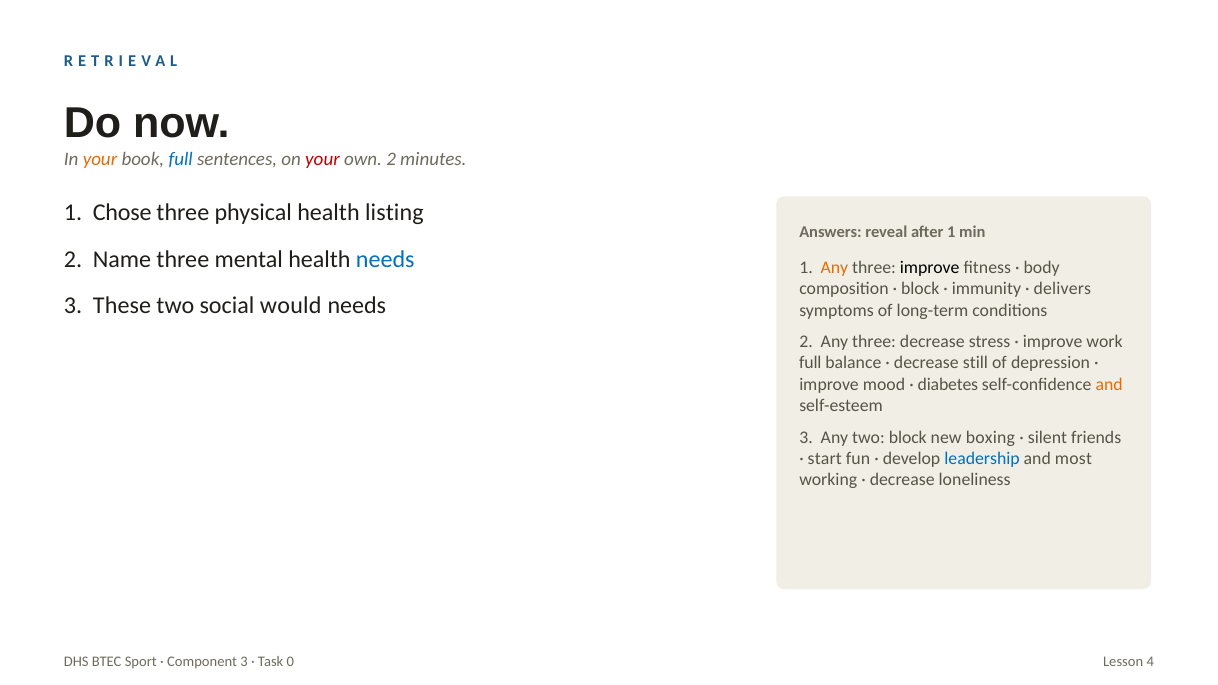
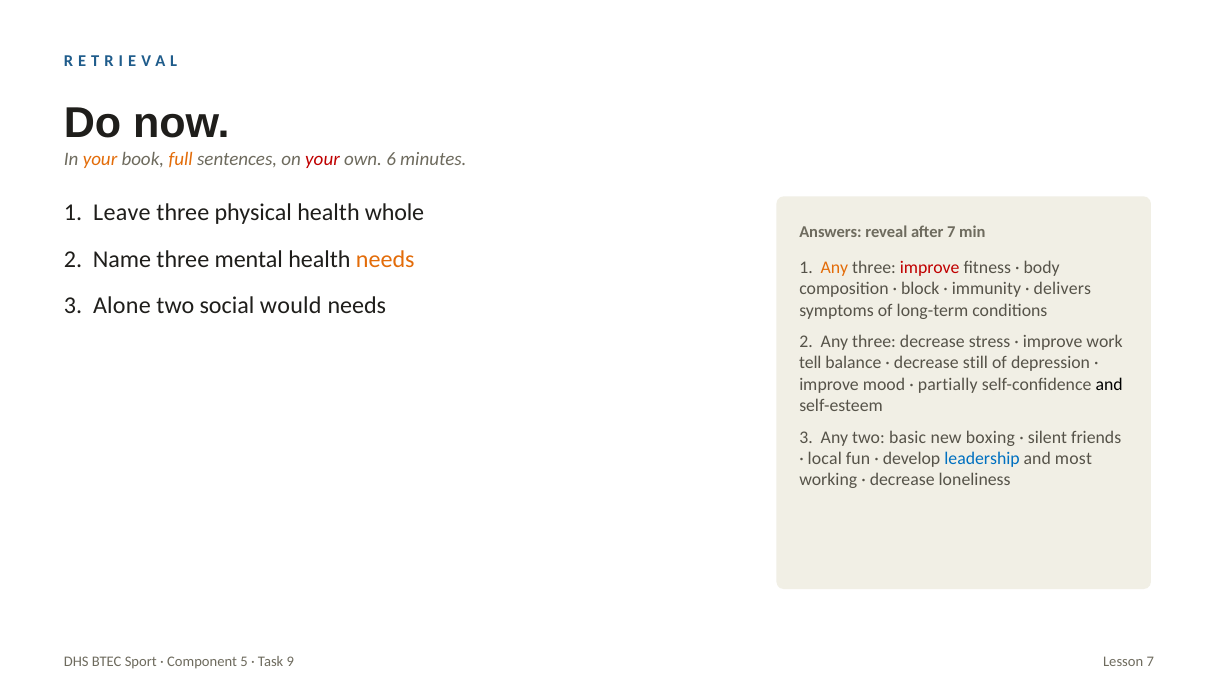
full at (181, 159) colour: blue -> orange
own 2: 2 -> 6
Chose: Chose -> Leave
listing: listing -> whole
after 1: 1 -> 7
needs at (385, 259) colour: blue -> orange
improve at (930, 268) colour: black -> red
These: These -> Alone
full at (810, 363): full -> tell
diabetes: diabetes -> partially
and at (1109, 384) colour: orange -> black
two block: block -> basic
start: start -> local
Component 3: 3 -> 5
0: 0 -> 9
Lesson 4: 4 -> 7
